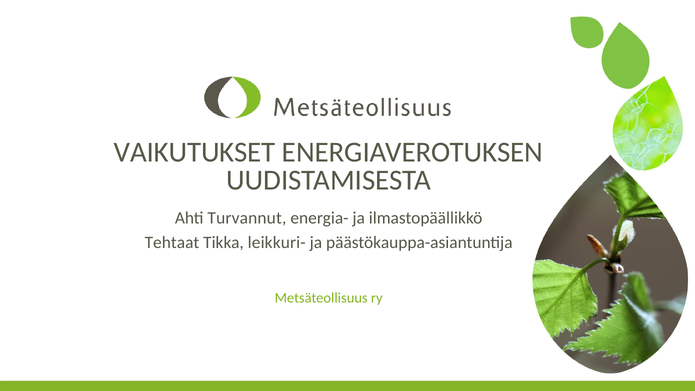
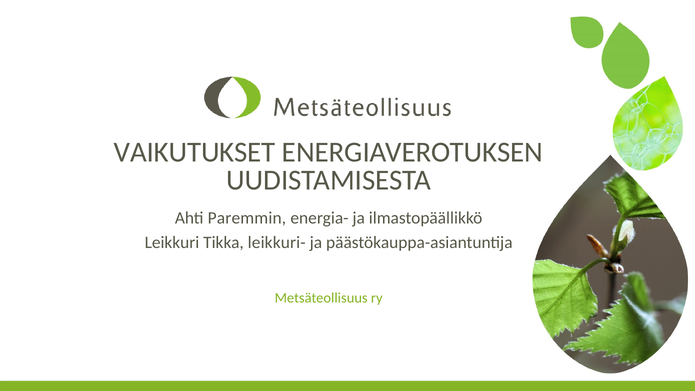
Turvannut: Turvannut -> Paremmin
Tehtaat: Tehtaat -> Leikkuri
